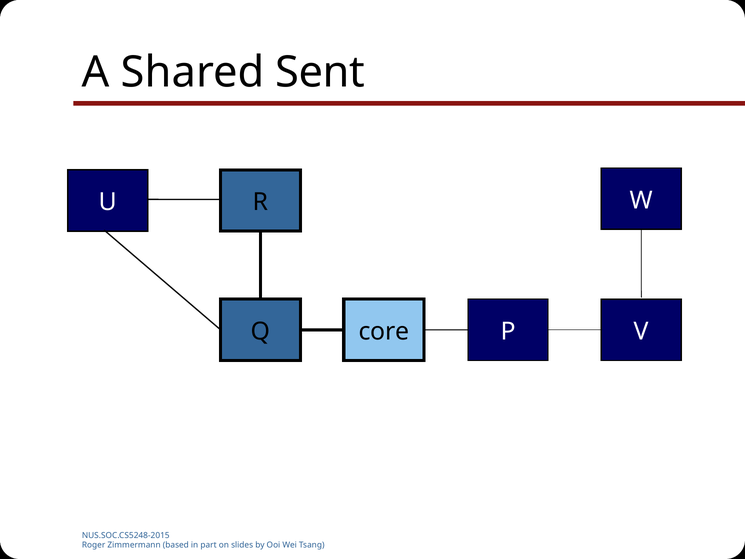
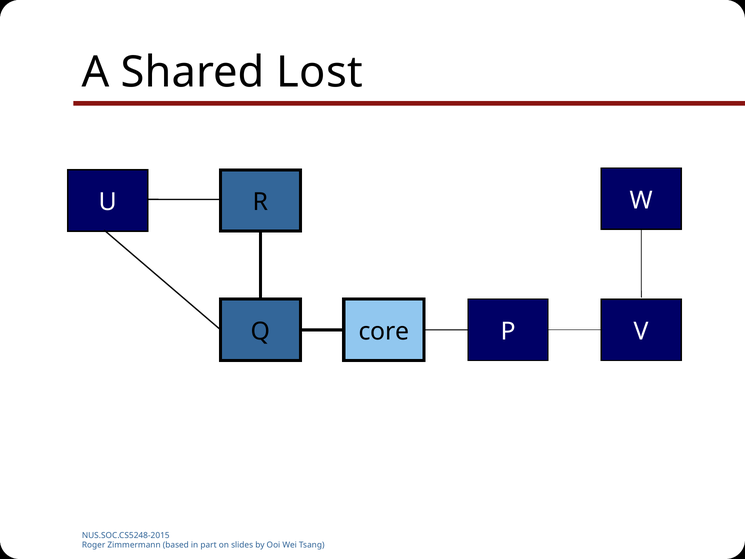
Sent: Sent -> Lost
